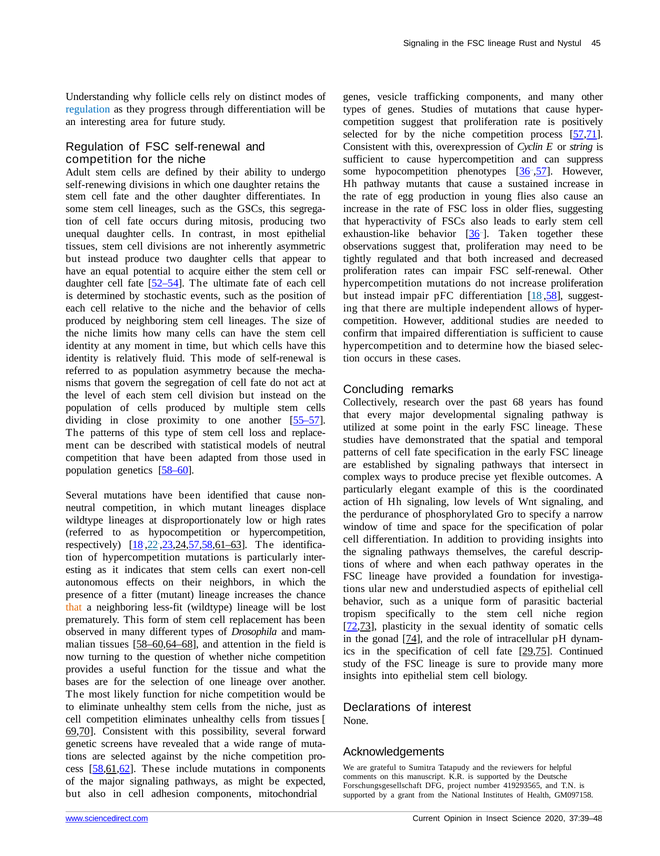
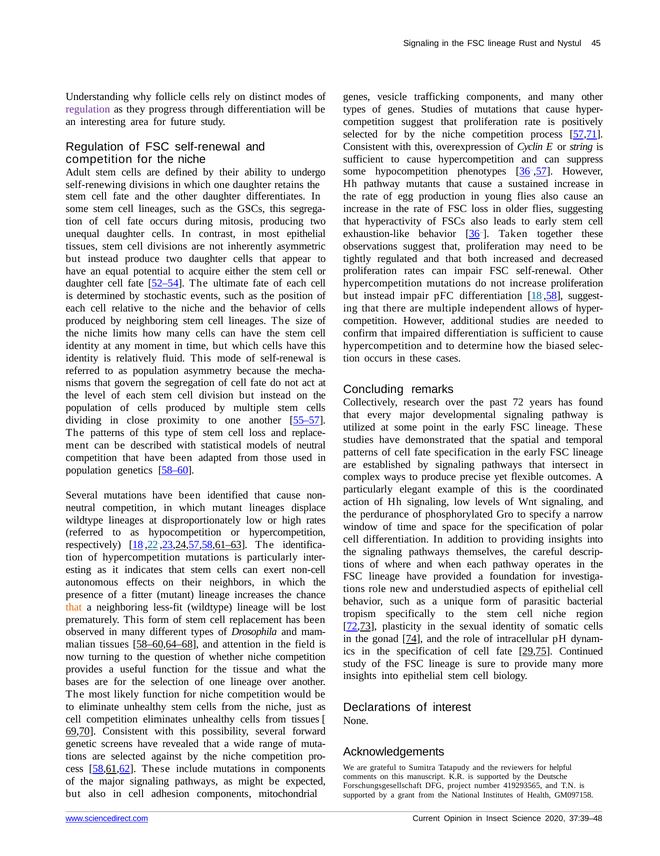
regulation at (88, 109) colour: blue -> purple
68: 68 -> 72
tions ular: ular -> role
